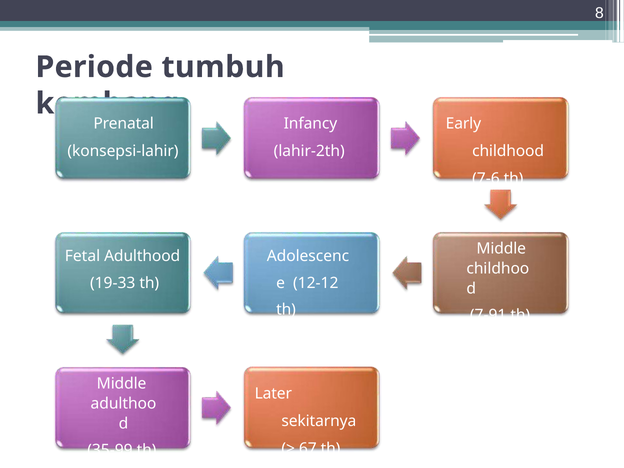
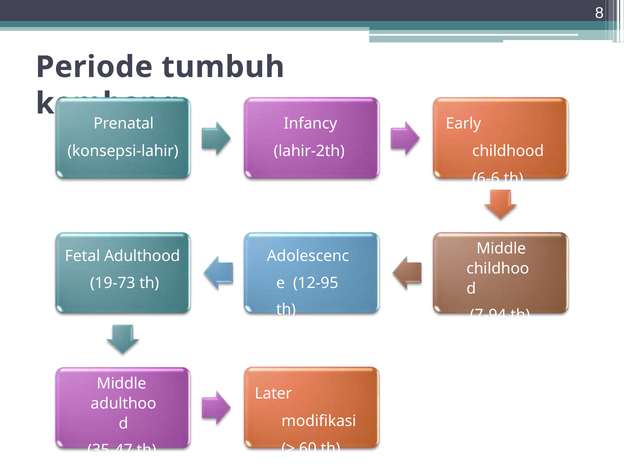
7-6: 7-6 -> 6-6
12-12: 12-12 -> 12-95
19-33: 19-33 -> 19-73
7-91: 7-91 -> 7-94
sekitarnya: sekitarnya -> modifikasi
67: 67 -> 60
35-99: 35-99 -> 35-47
